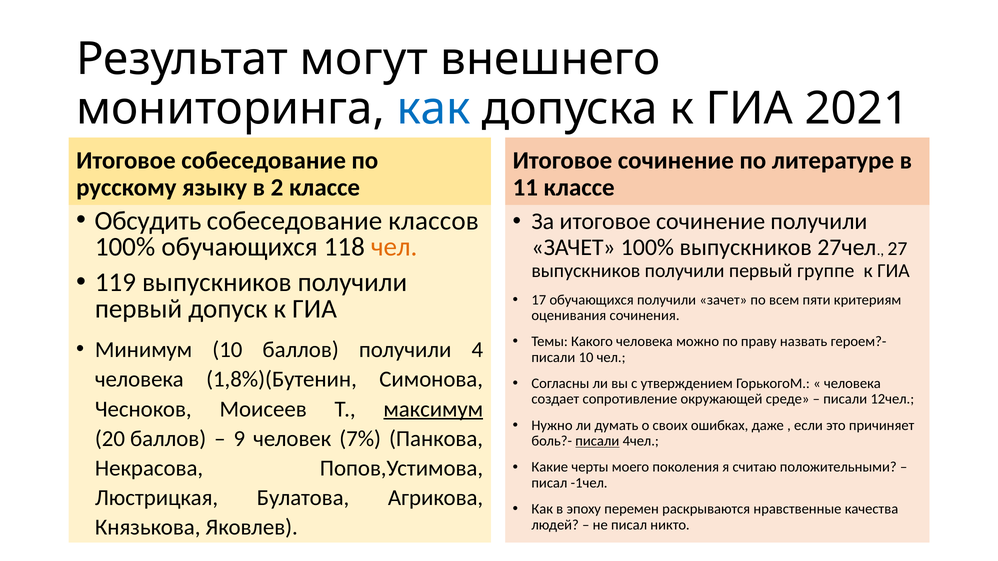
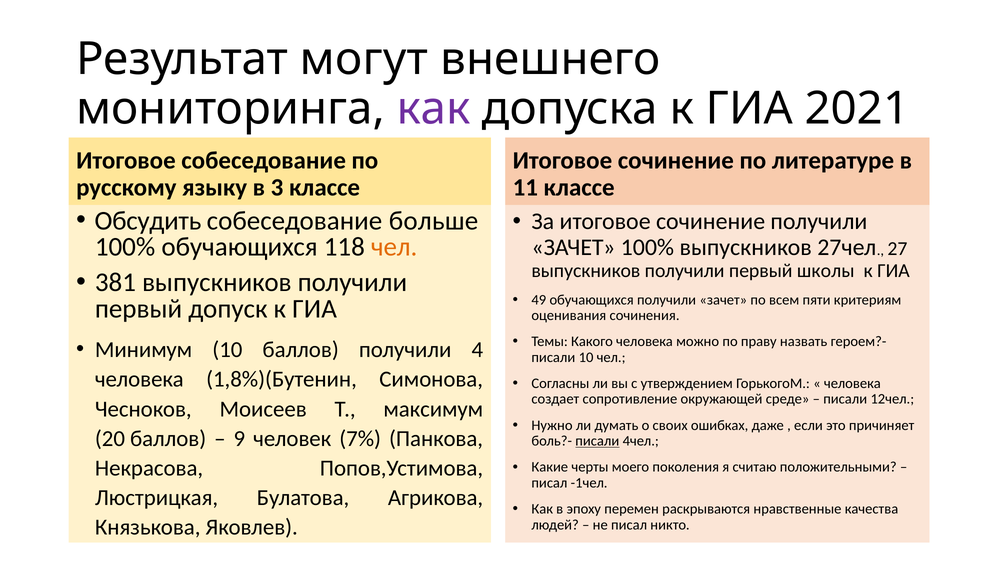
как at (434, 109) colour: blue -> purple
2: 2 -> 3
классов: классов -> больше
группе: группе -> школы
119: 119 -> 381
17: 17 -> 49
максимум underline: present -> none
